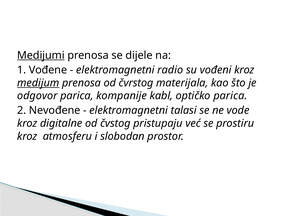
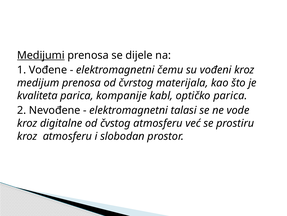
radio: radio -> čemu
medijum underline: present -> none
odgovor: odgovor -> kvaliteta
čvstog pristupaju: pristupaju -> atmosferu
